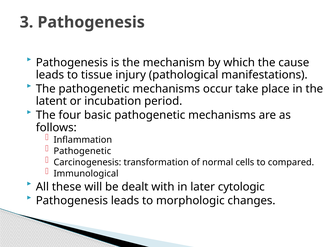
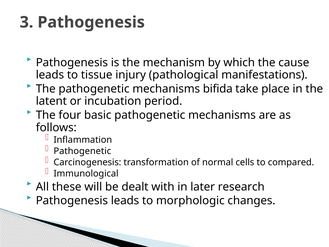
occur: occur -> bifida
cytologic: cytologic -> research
